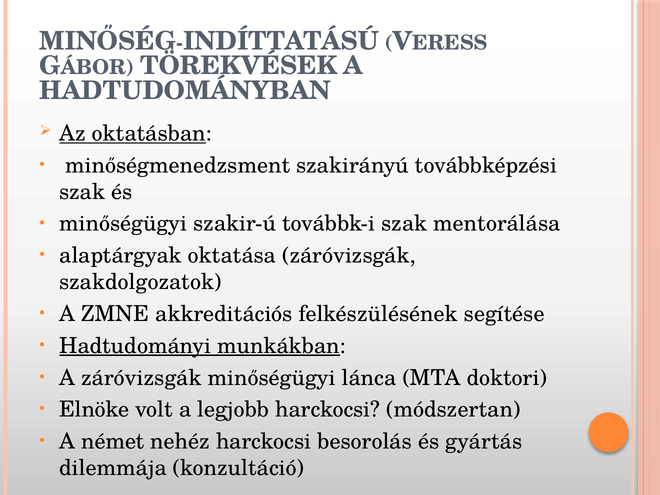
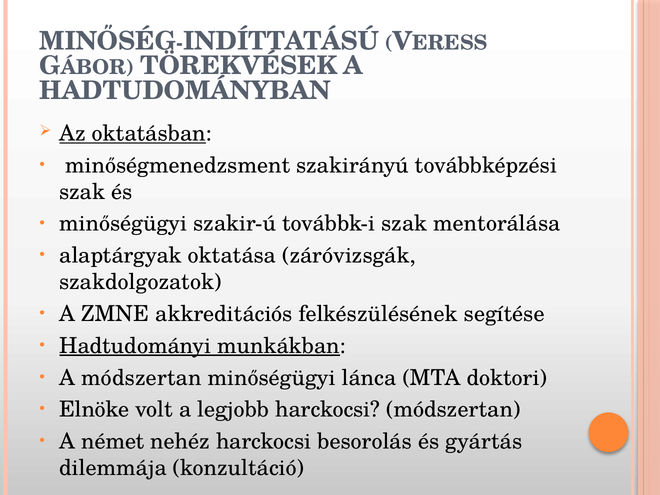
A záróvizsgák: záróvizsgák -> módszertan
